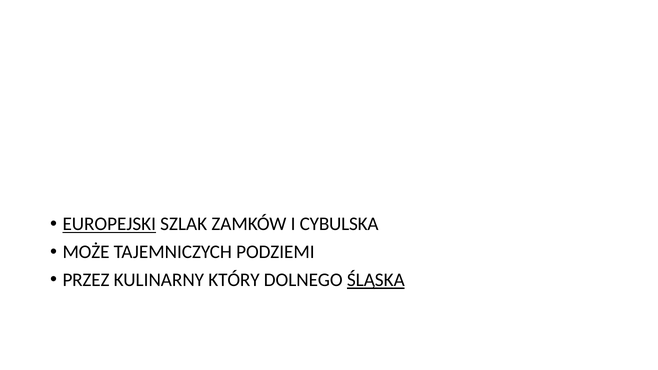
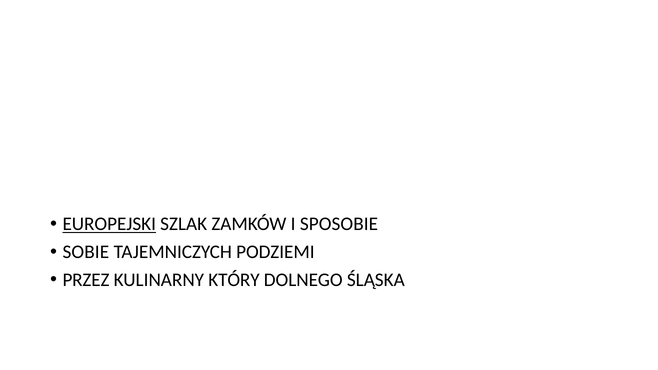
CYBULSKA: CYBULSKA -> SPOSOBIE
MOŻE: MOŻE -> SOBIE
ŚLĄSKA underline: present -> none
